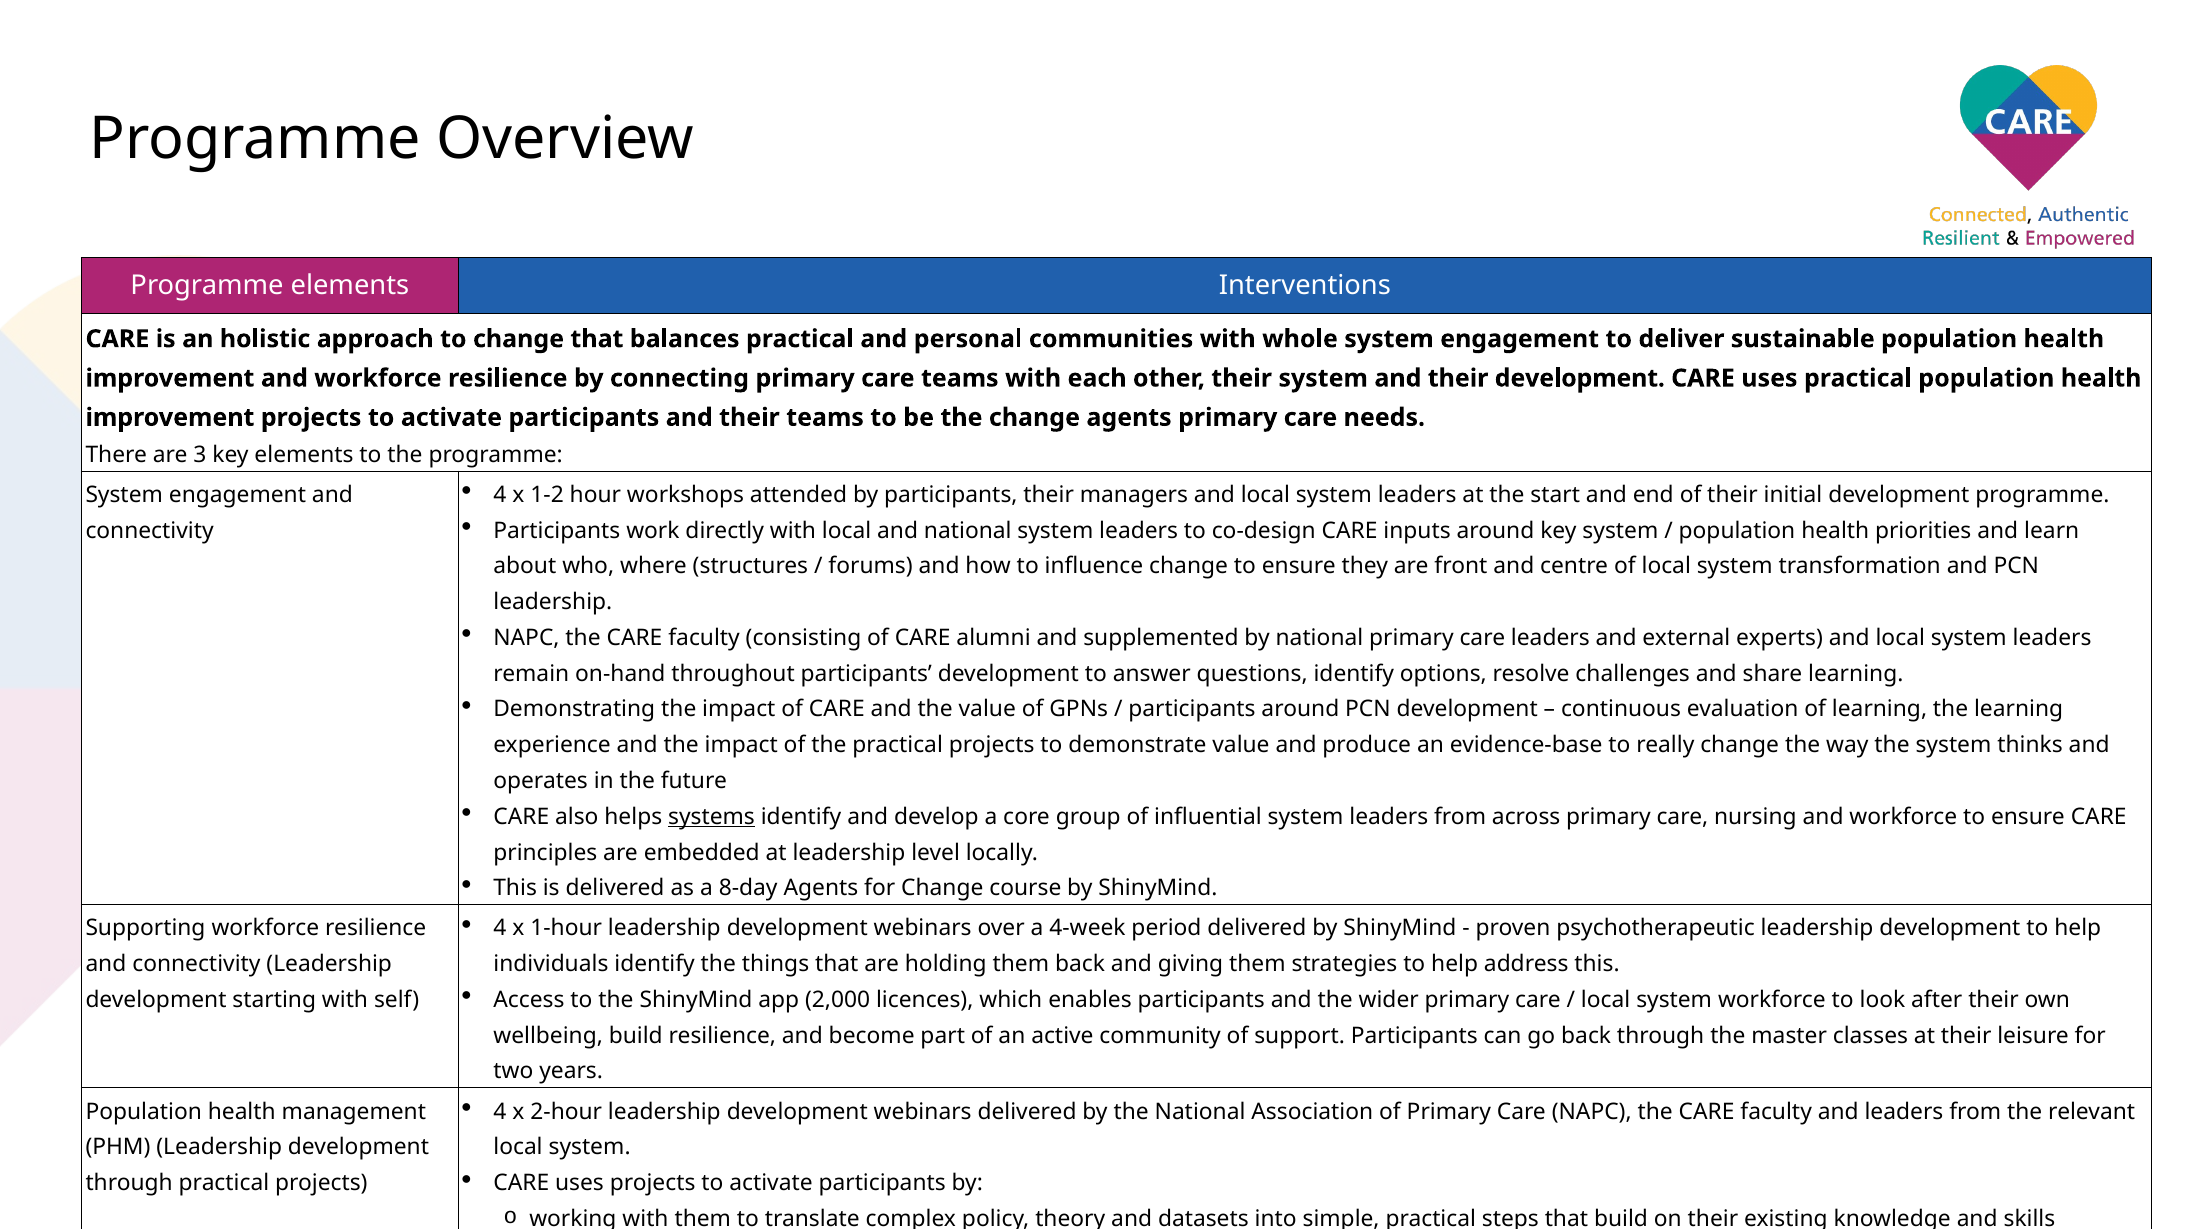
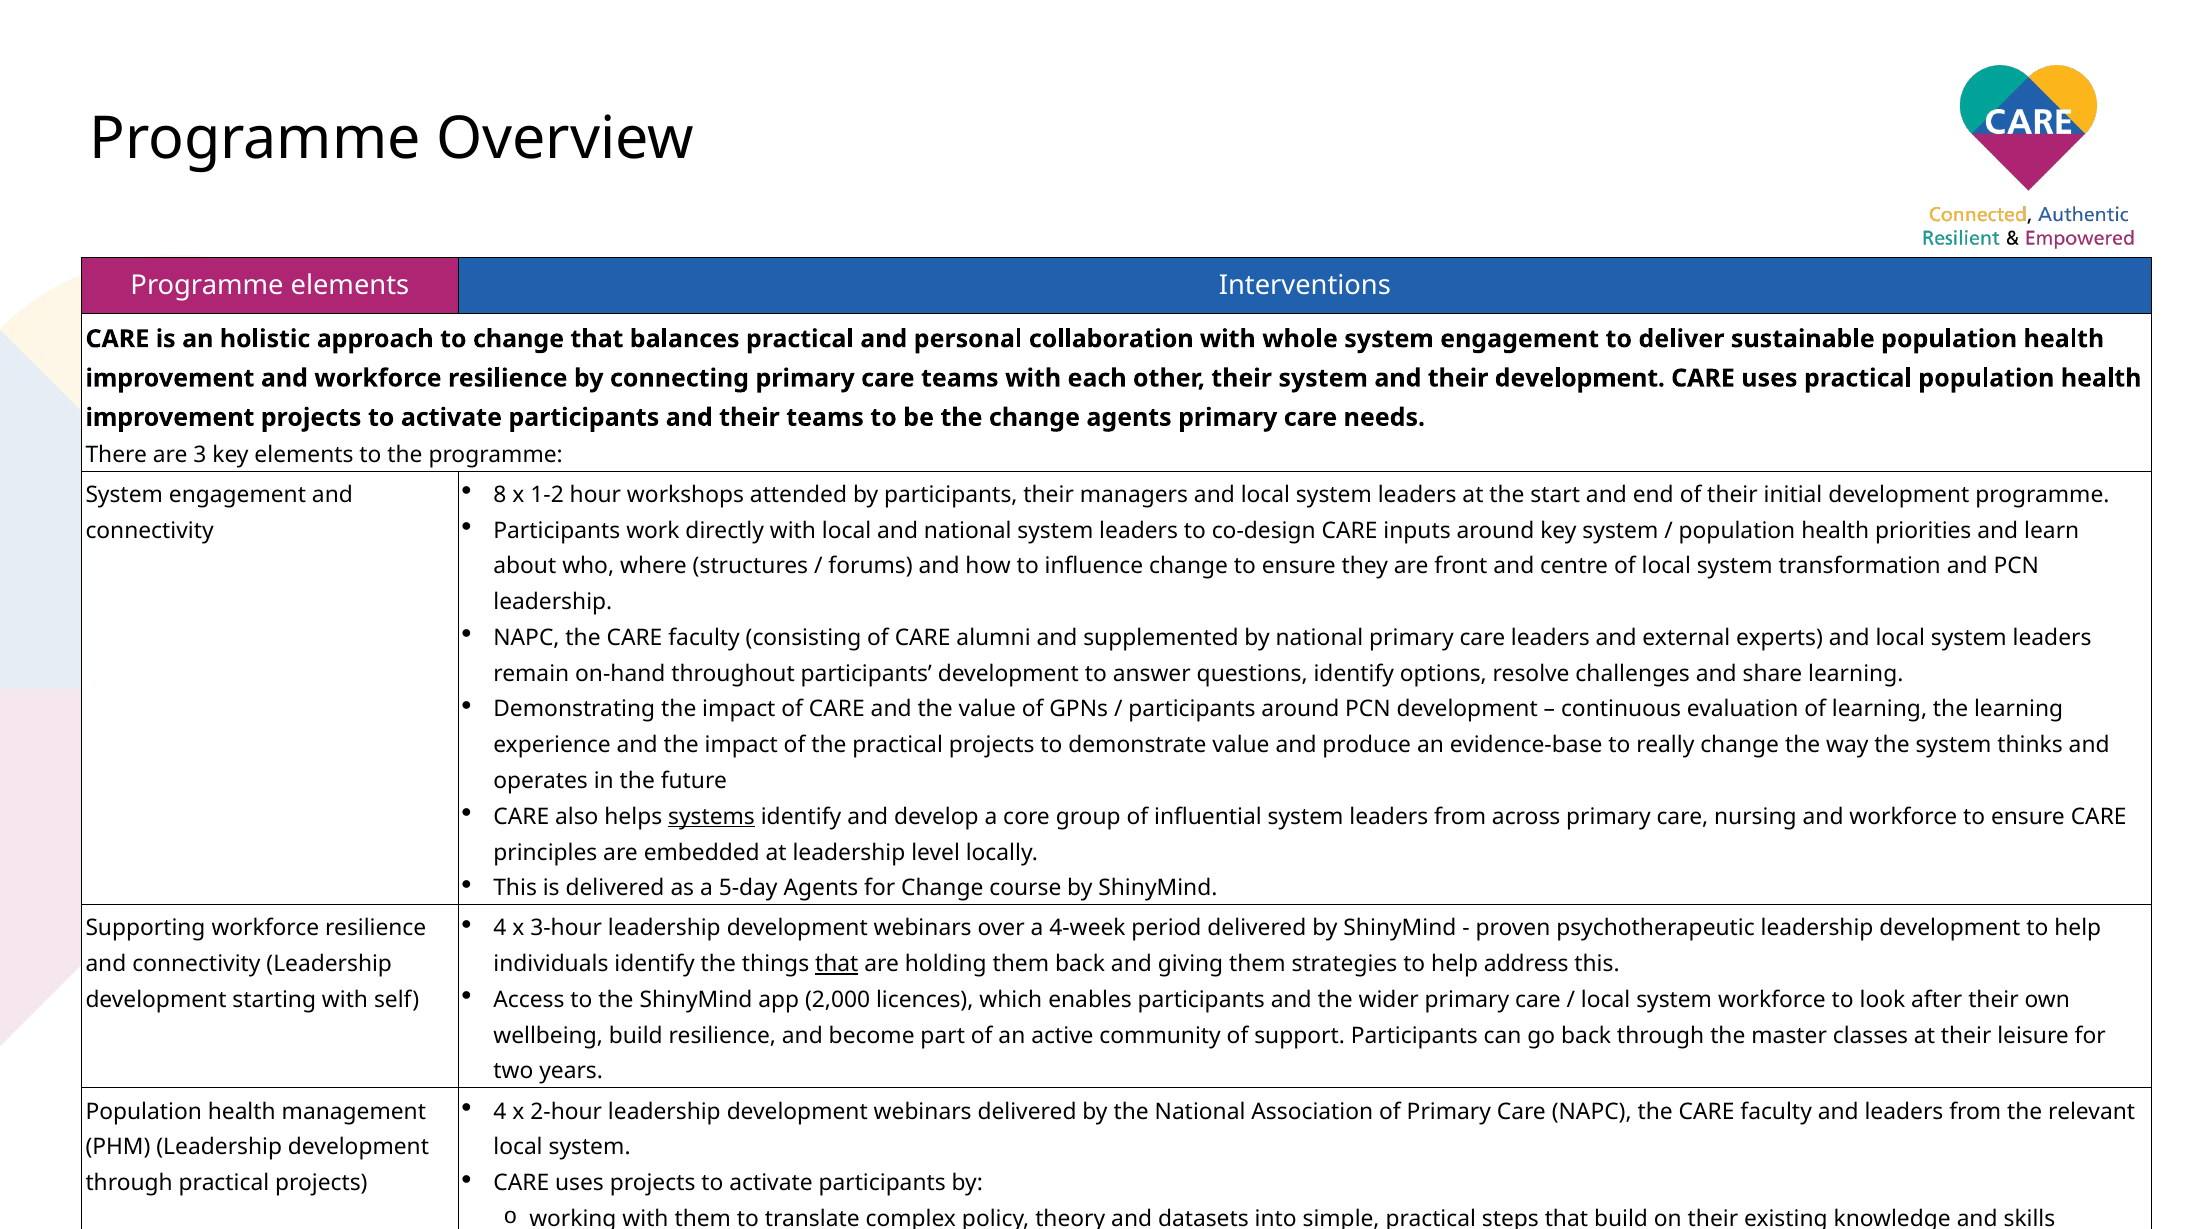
communities: communities -> collaboration
4 at (500, 495): 4 -> 8
8-day: 8-day -> 5-day
1-hour: 1-hour -> 3-hour
that at (837, 964) underline: none -> present
